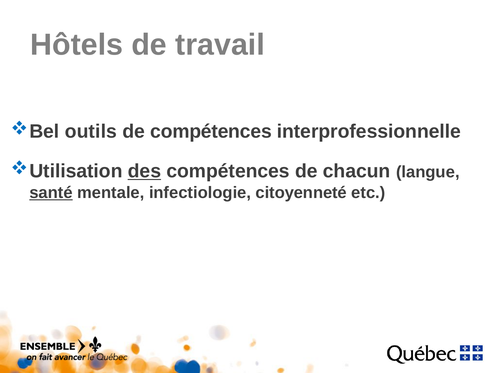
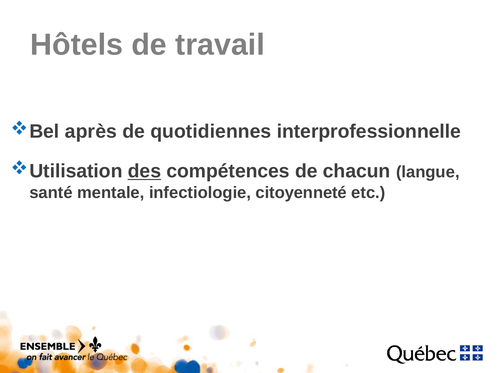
outils: outils -> après
de compétences: compétences -> quotidiennes
santé underline: present -> none
